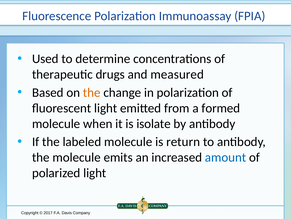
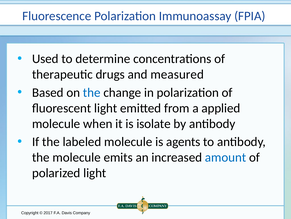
the at (92, 92) colour: orange -> blue
formed: formed -> applied
return: return -> agents
